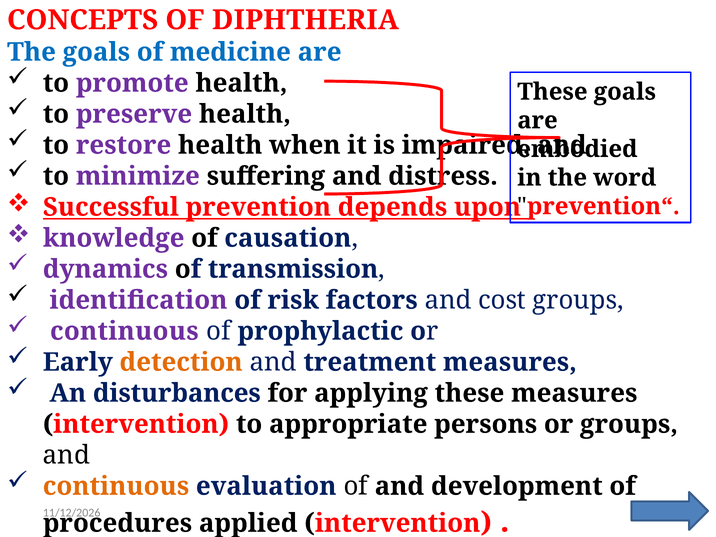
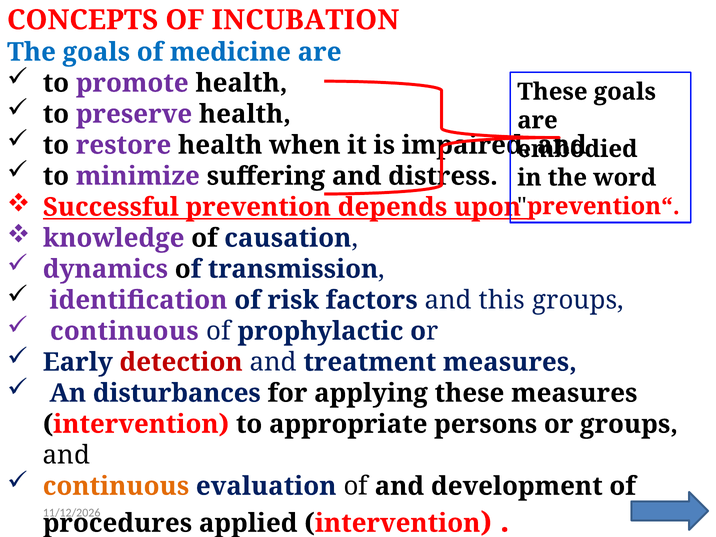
DIPHTHERIA: DIPHTHERIA -> INCUBATION
cost: cost -> this
detection colour: orange -> red
